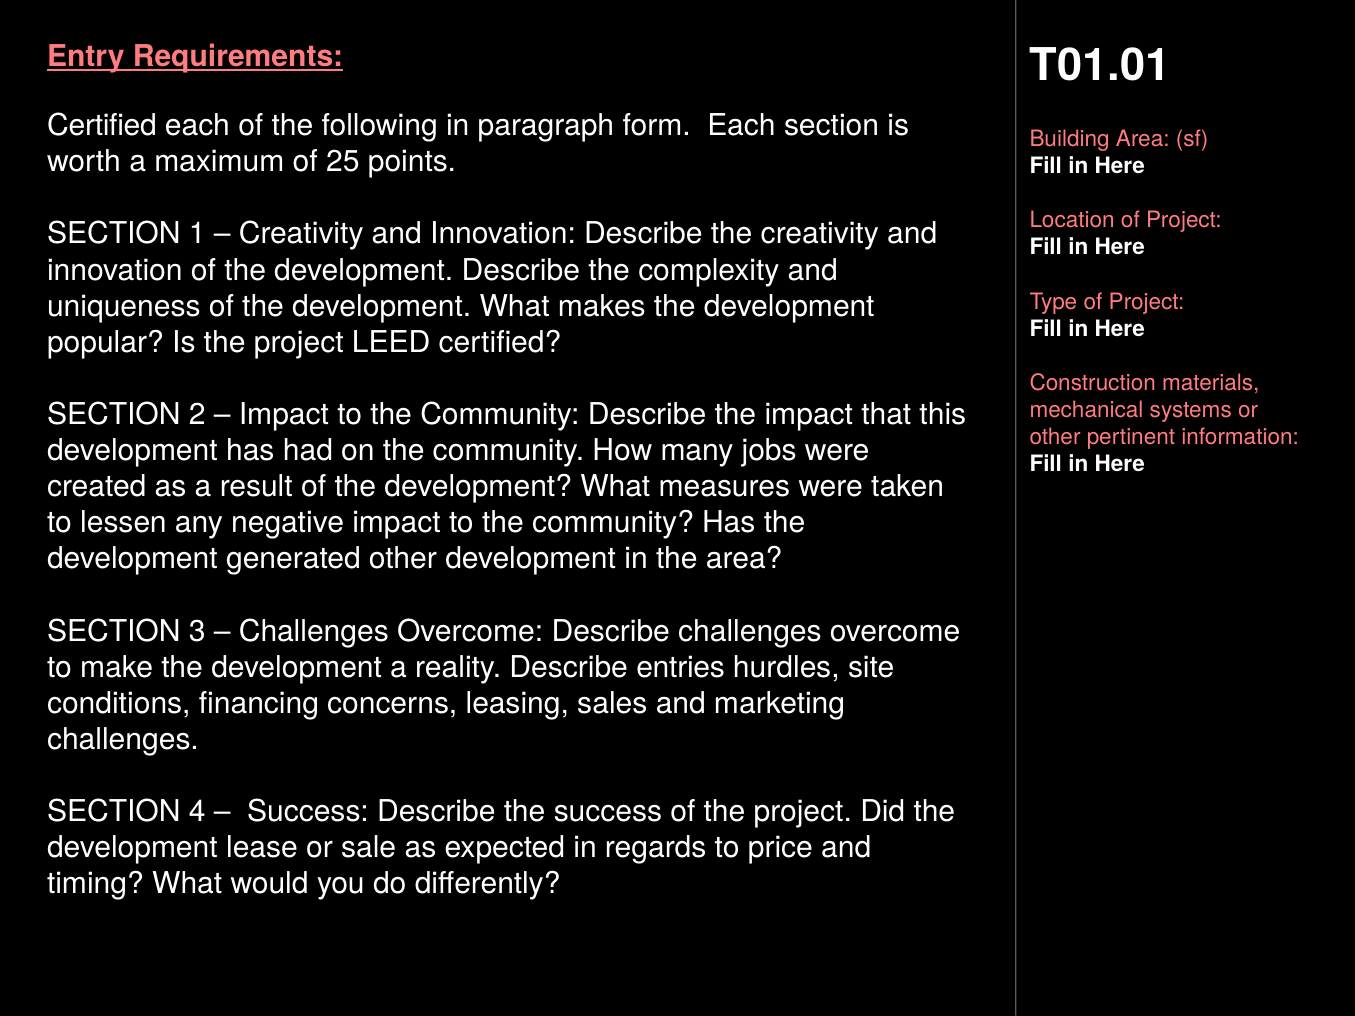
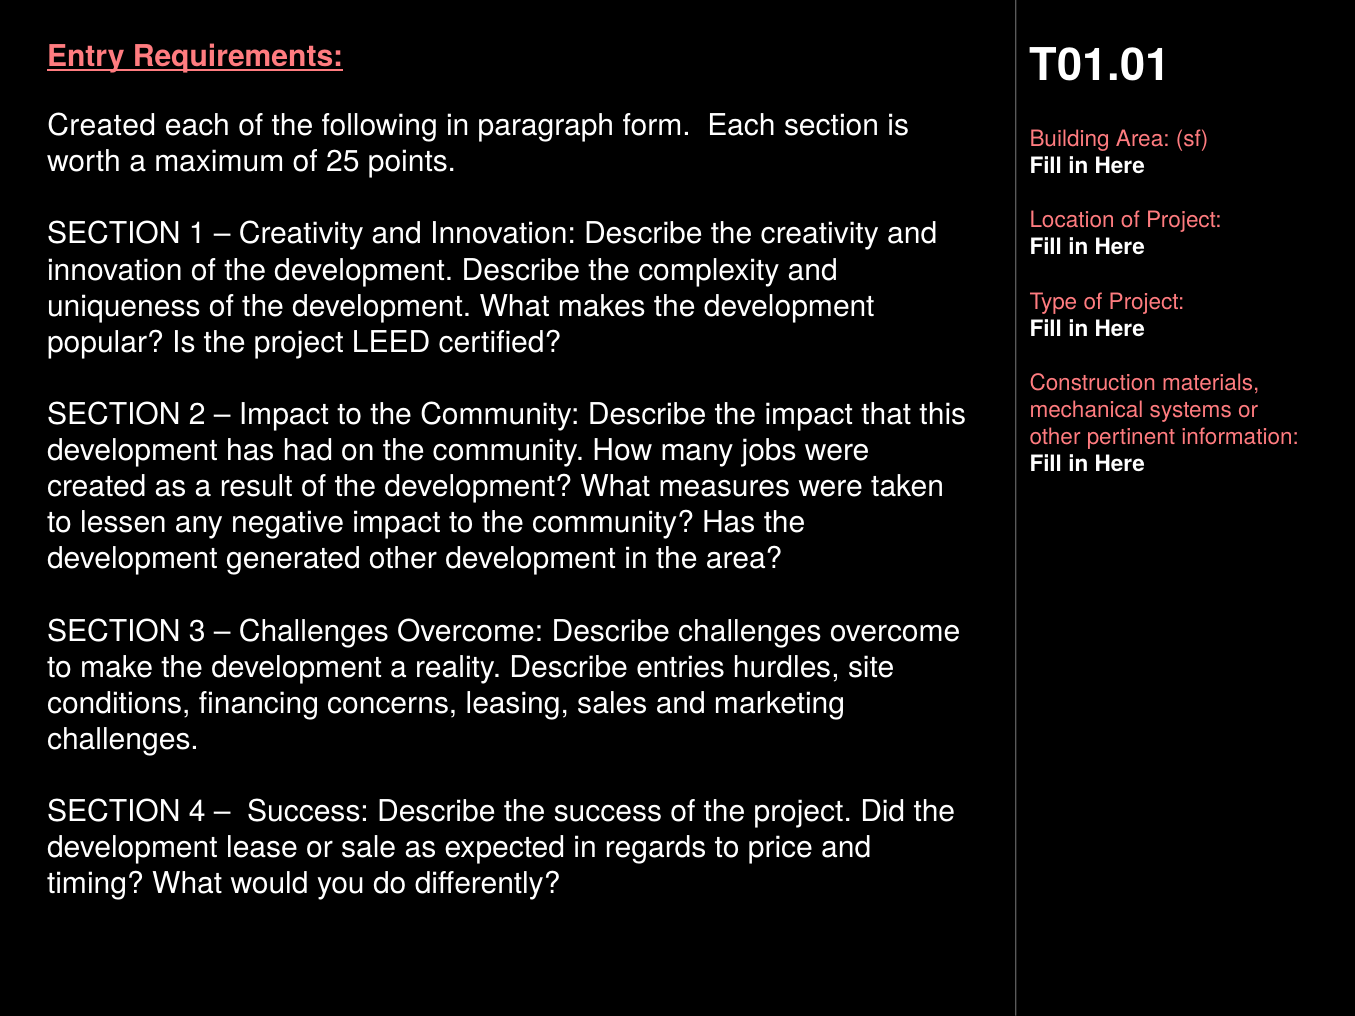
Certified at (102, 126): Certified -> Created
